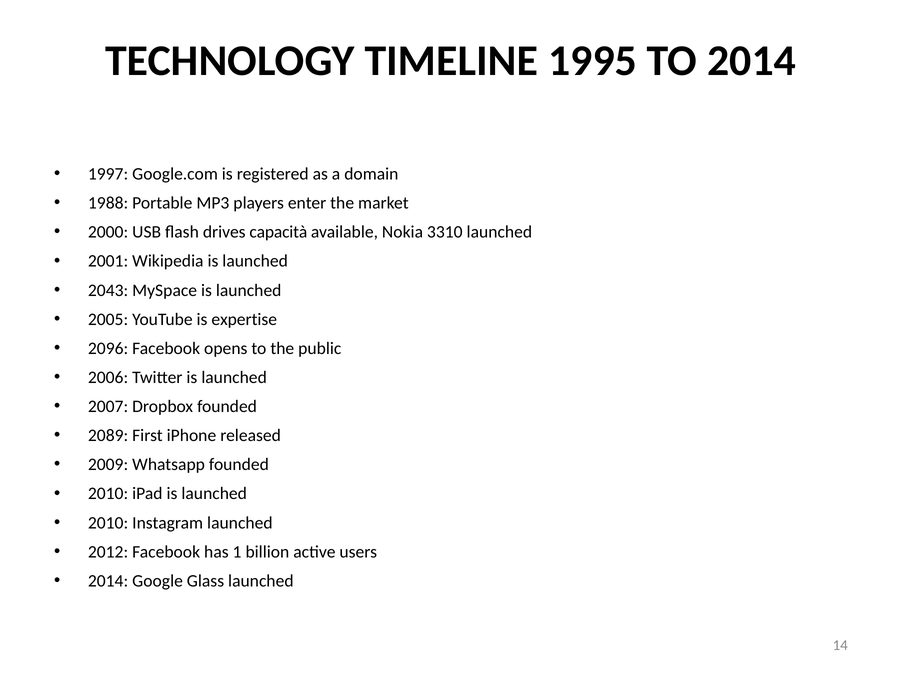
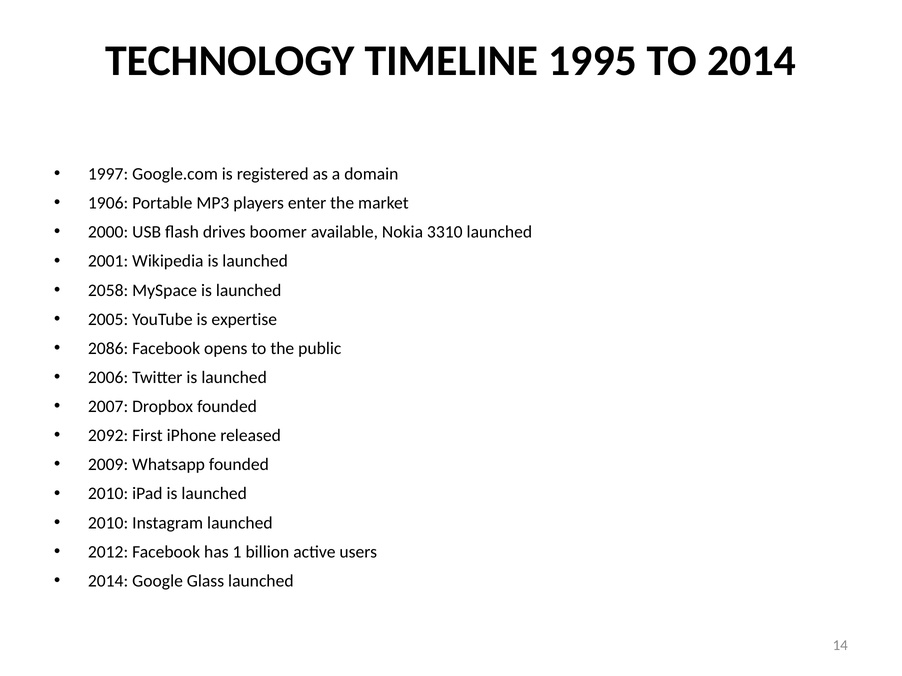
1988: 1988 -> 1906
capacità: capacità -> boomer
2043: 2043 -> 2058
2096: 2096 -> 2086
2089: 2089 -> 2092
